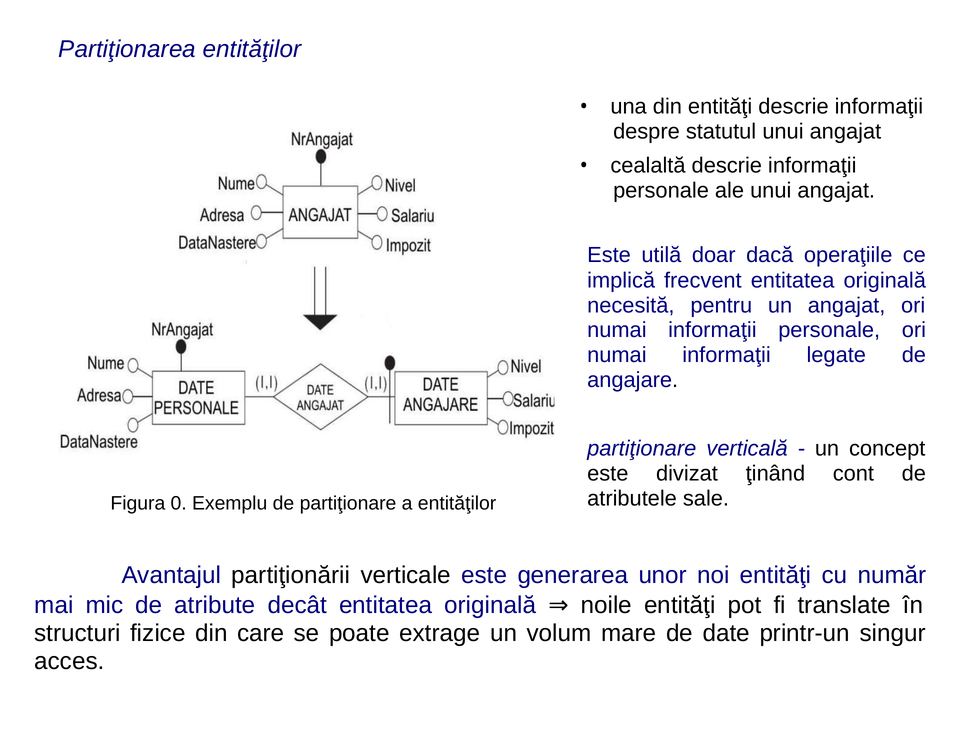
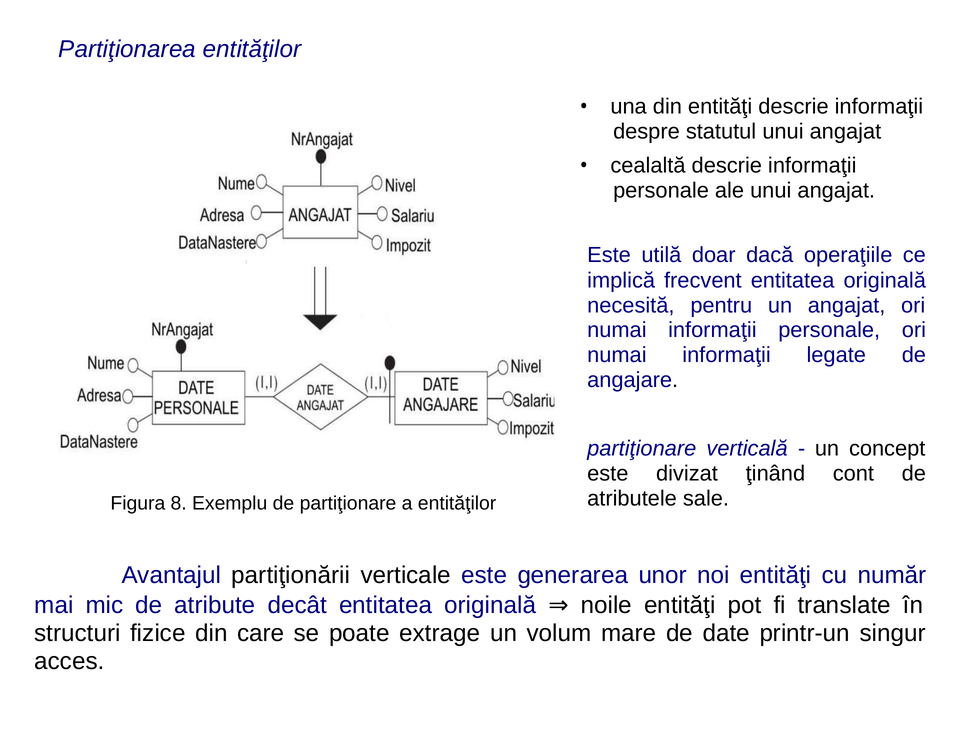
0: 0 -> 8
